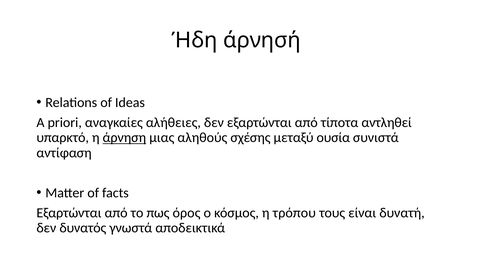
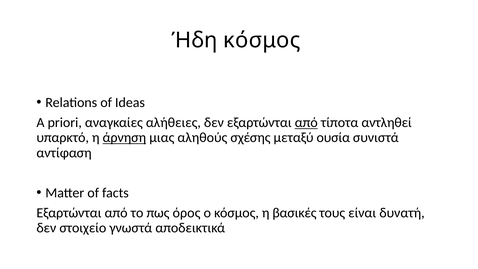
Ήδη άρνησή: άρνησή -> κόσμος
από at (306, 123) underline: none -> present
τρόπου: τρόπου -> βασικές
δυνατός: δυνατός -> στοιχείο
